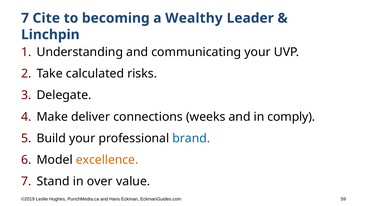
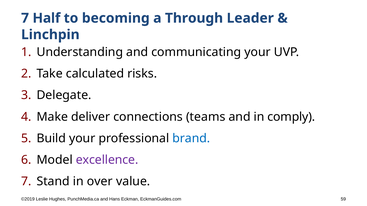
Cite: Cite -> Half
Wealthy: Wealthy -> Through
weeks: weeks -> teams
excellence colour: orange -> purple
